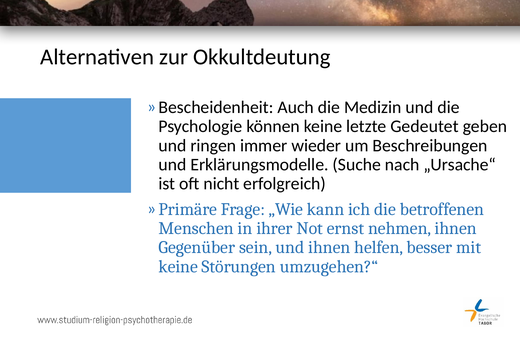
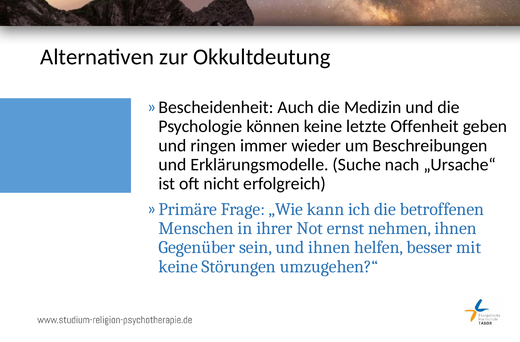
Gedeutet: Gedeutet -> Offenheit
